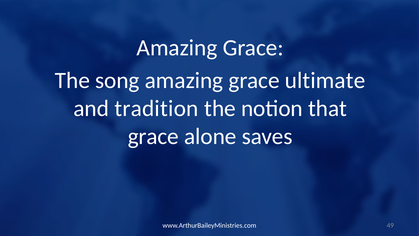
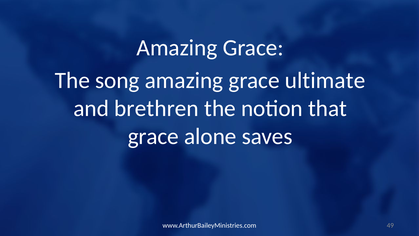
tradition: tradition -> brethren
